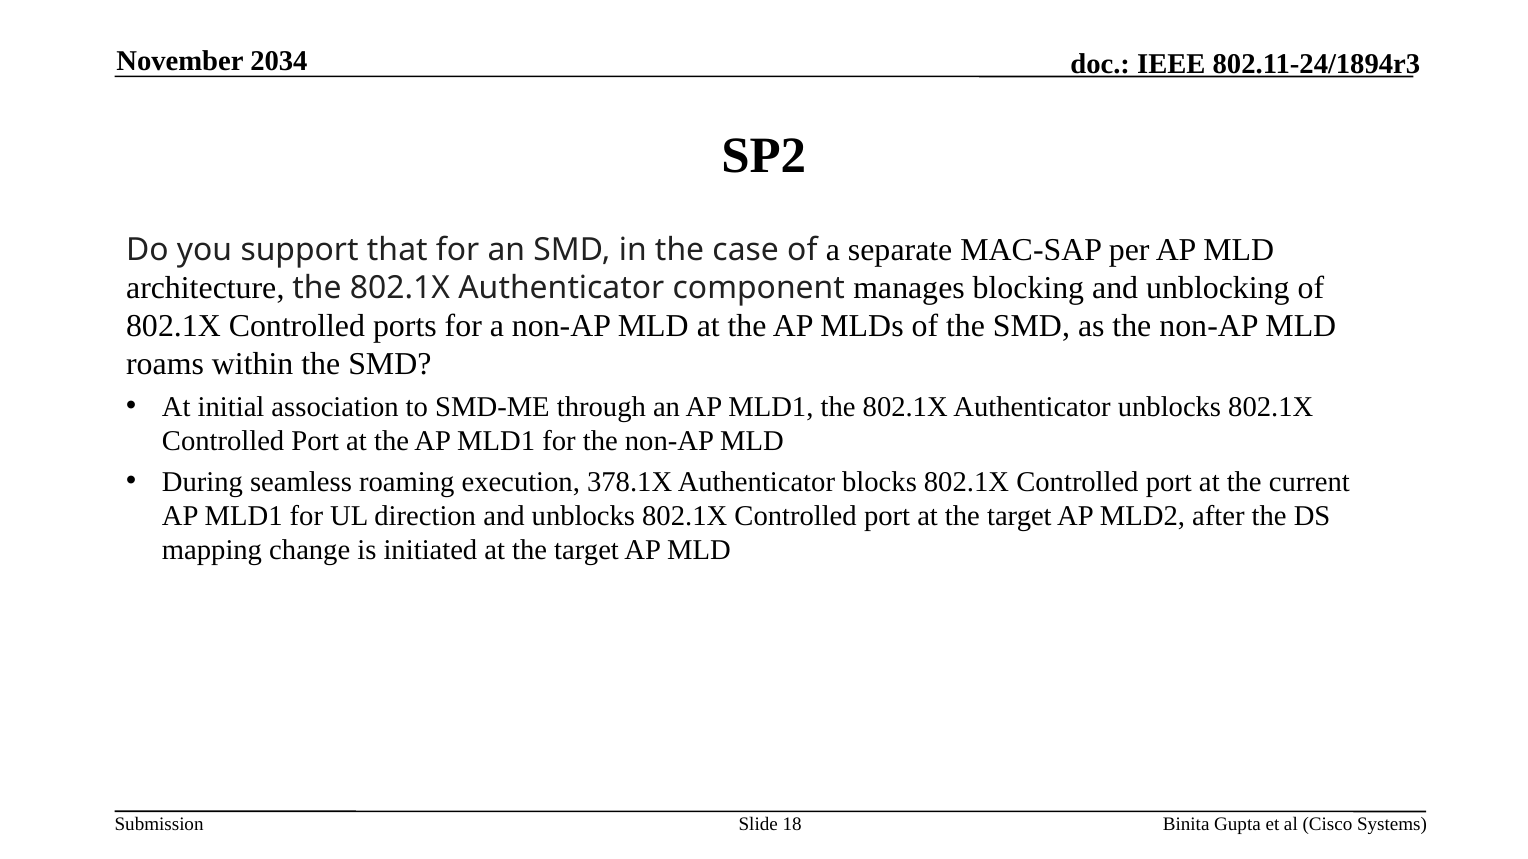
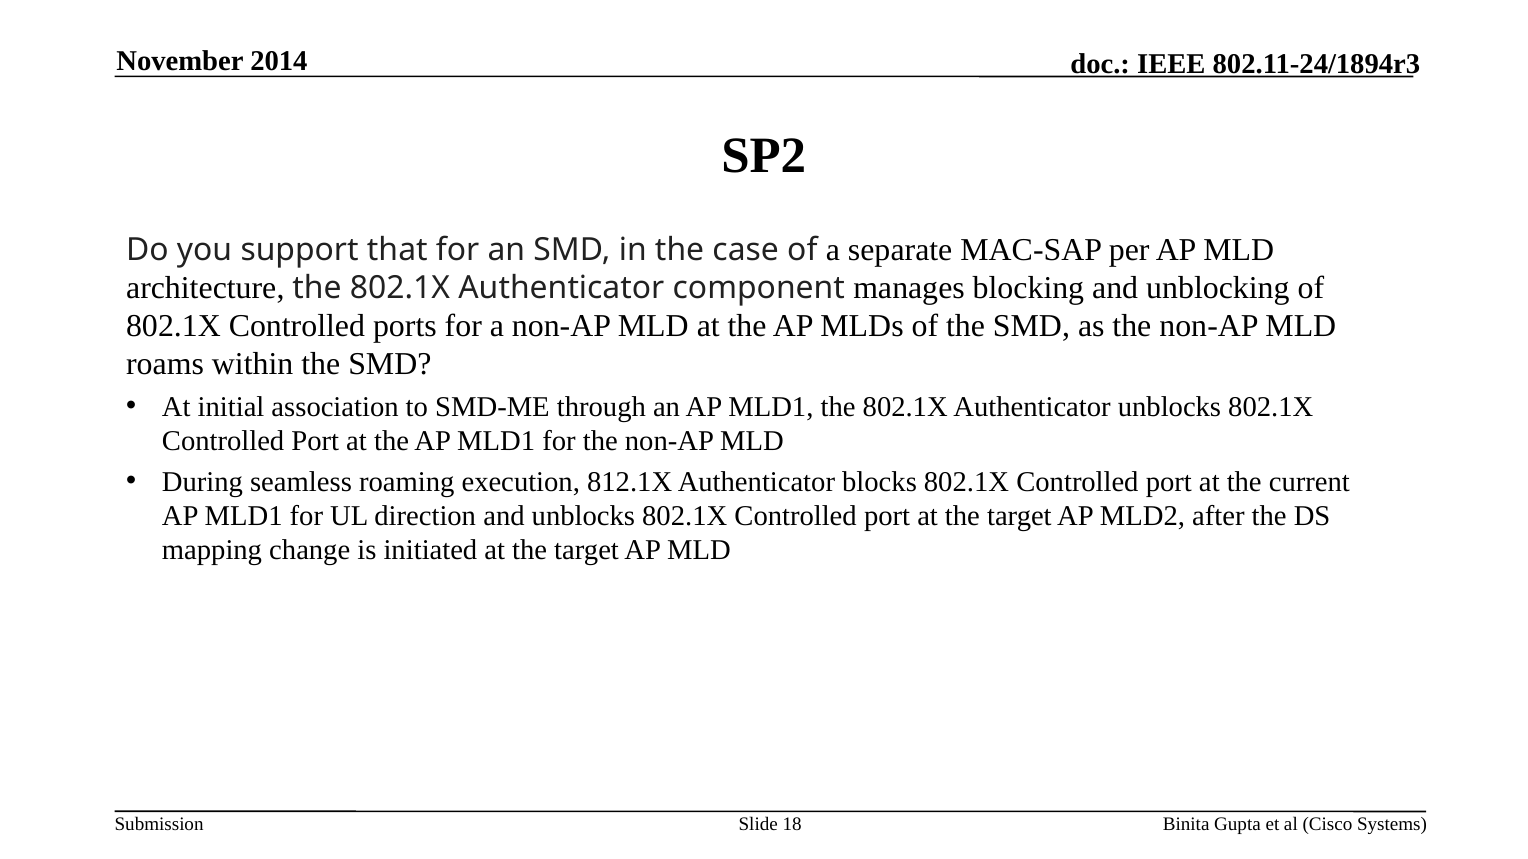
2034: 2034 -> 2014
378.1X: 378.1X -> 812.1X
